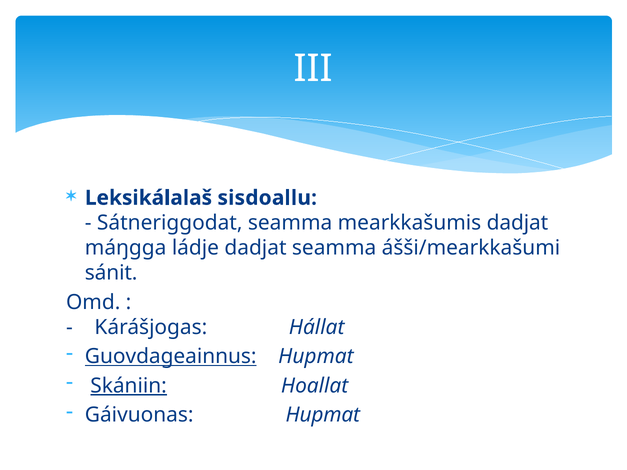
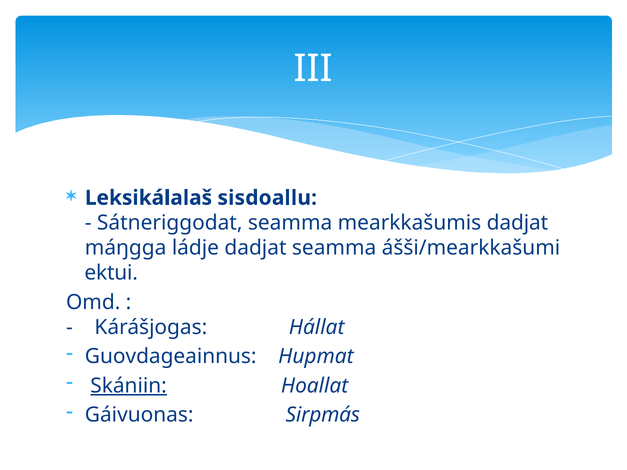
sánit: sánit -> ektui
Guovdageainnus underline: present -> none
Gáivuonas Hupmat: Hupmat -> Sirpmás
